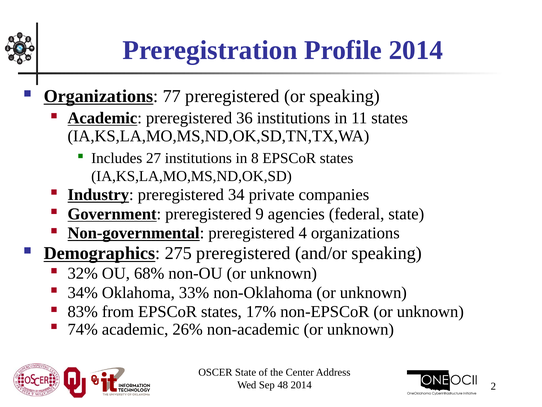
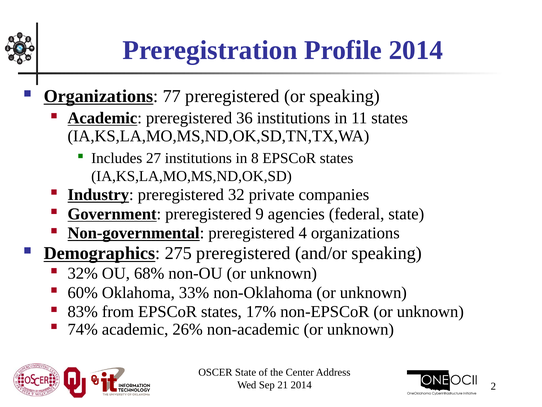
34: 34 -> 32
34%: 34% -> 60%
48: 48 -> 21
